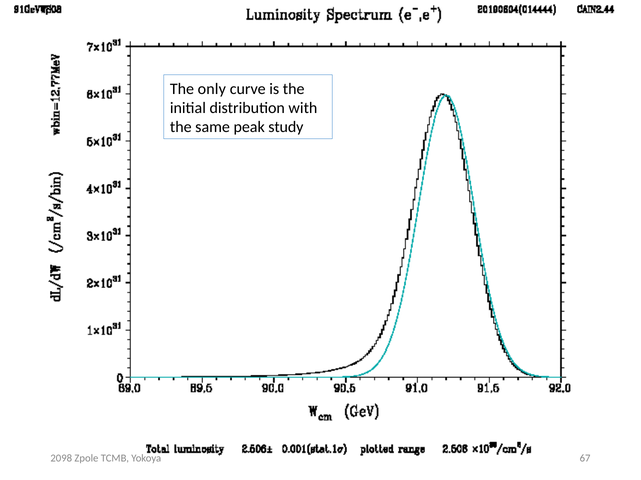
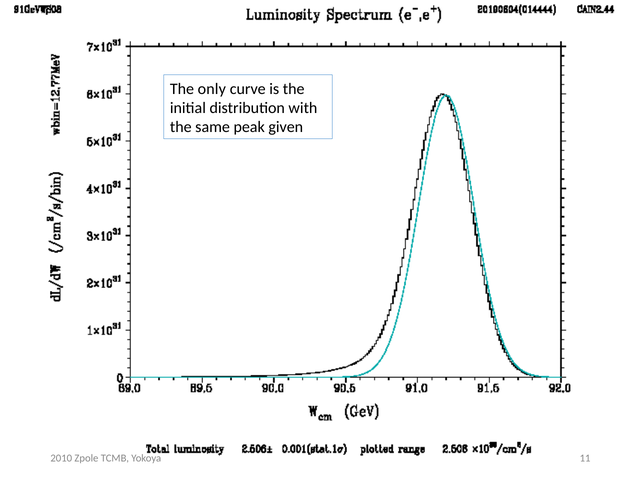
study: study -> given
2098: 2098 -> 2010
67: 67 -> 11
